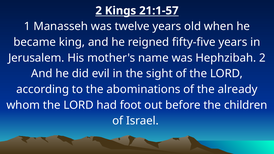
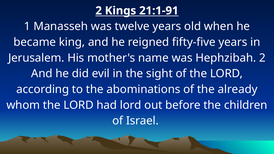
21:1-57: 21:1-57 -> 21:1-91
had foot: foot -> lord
